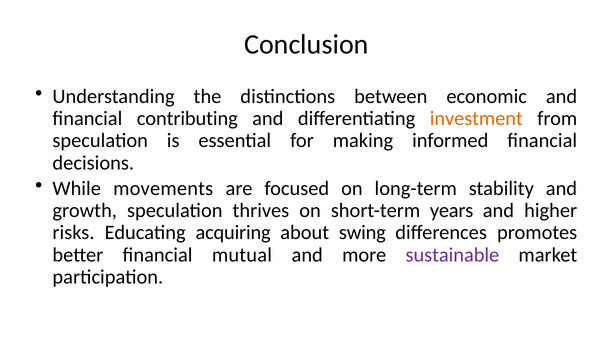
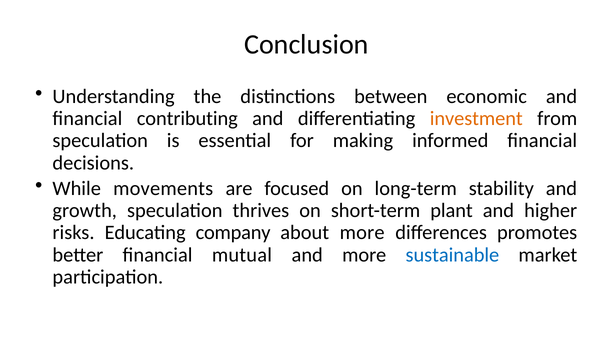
years: years -> plant
acquiring: acquiring -> company
about swing: swing -> more
sustainable colour: purple -> blue
